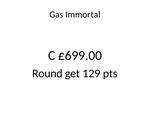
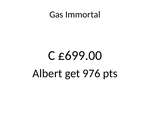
Round: Round -> Albert
129: 129 -> 976
